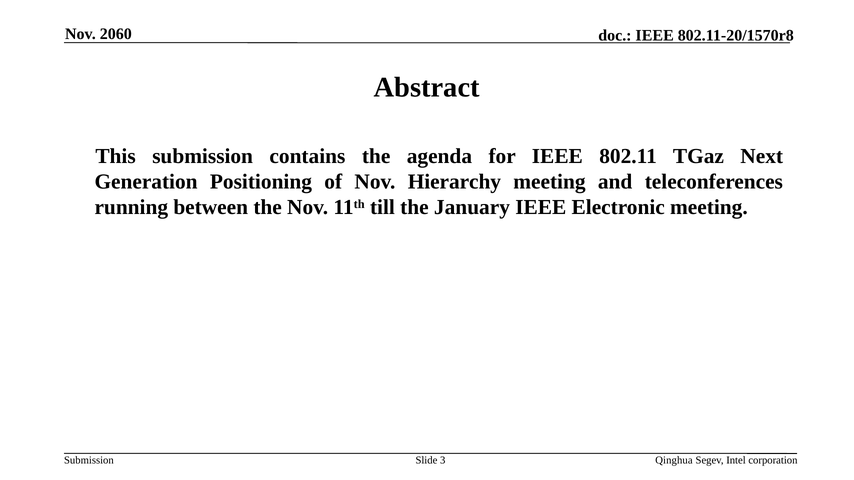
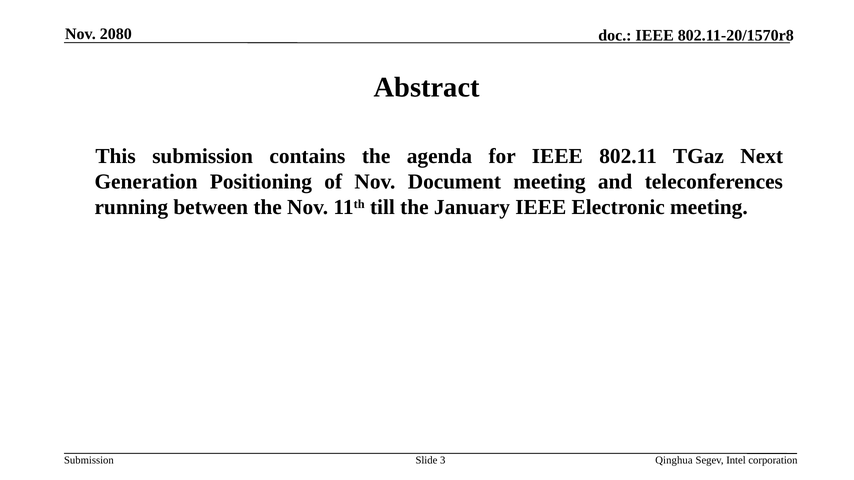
2060: 2060 -> 2080
Hierarchy: Hierarchy -> Document
